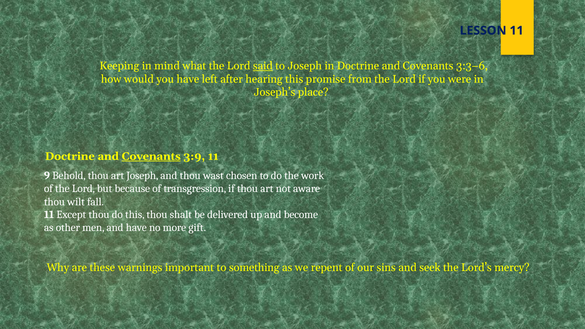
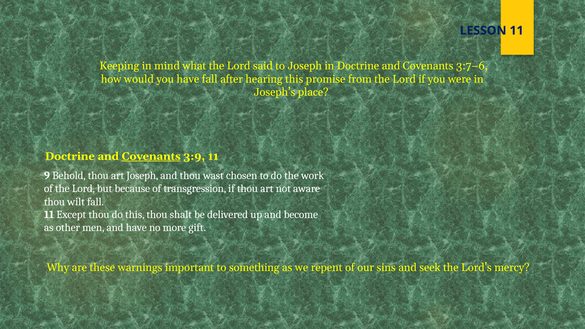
said underline: present -> none
3:3–6: 3:3–6 -> 3:7–6
have left: left -> fall
